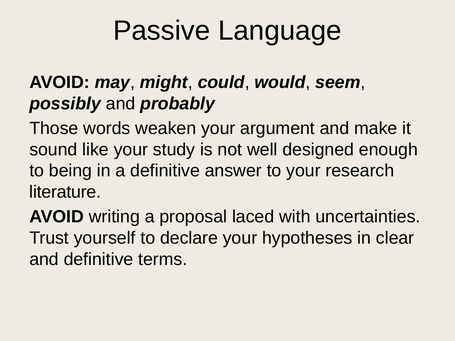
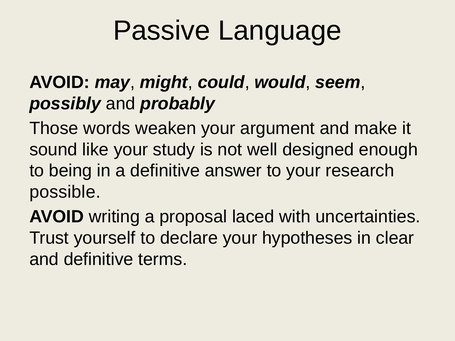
literature: literature -> possible
